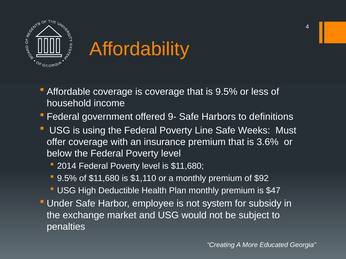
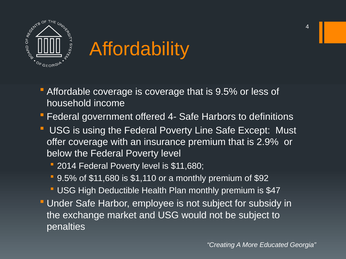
9-: 9- -> 4-
Weeks: Weeks -> Except
3.6%: 3.6% -> 2.9%
not system: system -> subject
